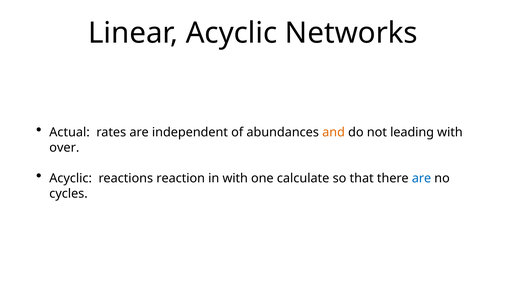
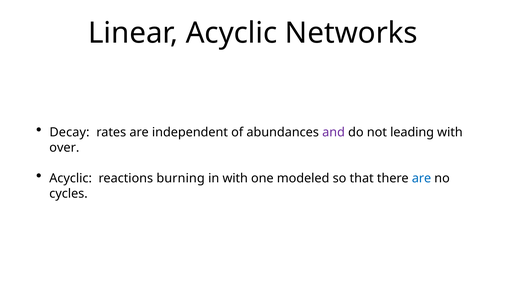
Actual: Actual -> Decay
and colour: orange -> purple
reaction: reaction -> burning
calculate: calculate -> modeled
